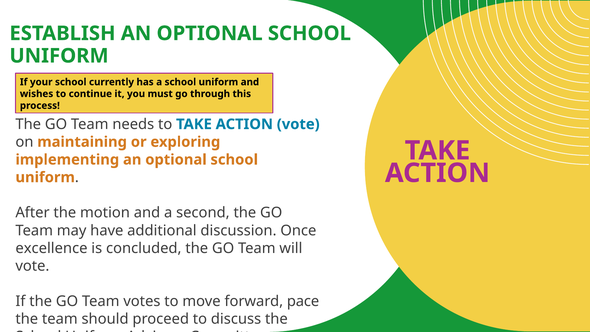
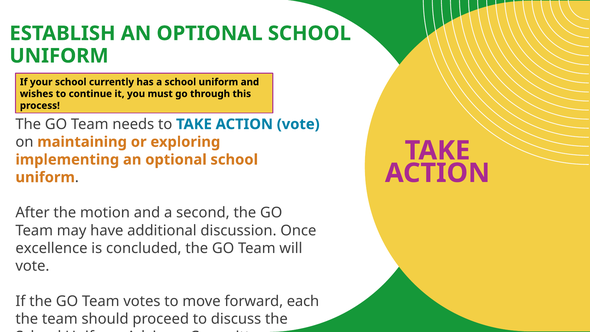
pace: pace -> each
